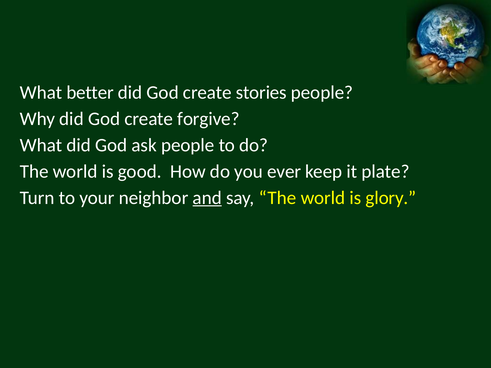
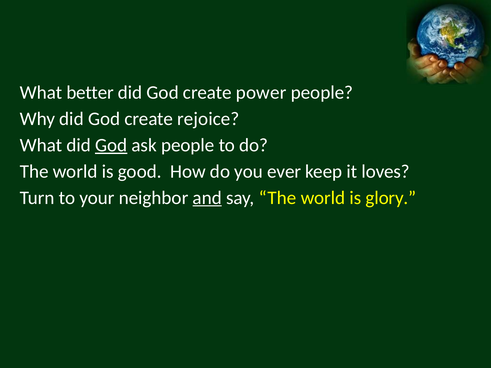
stories: stories -> power
forgive: forgive -> rejoice
God at (111, 145) underline: none -> present
plate: plate -> loves
